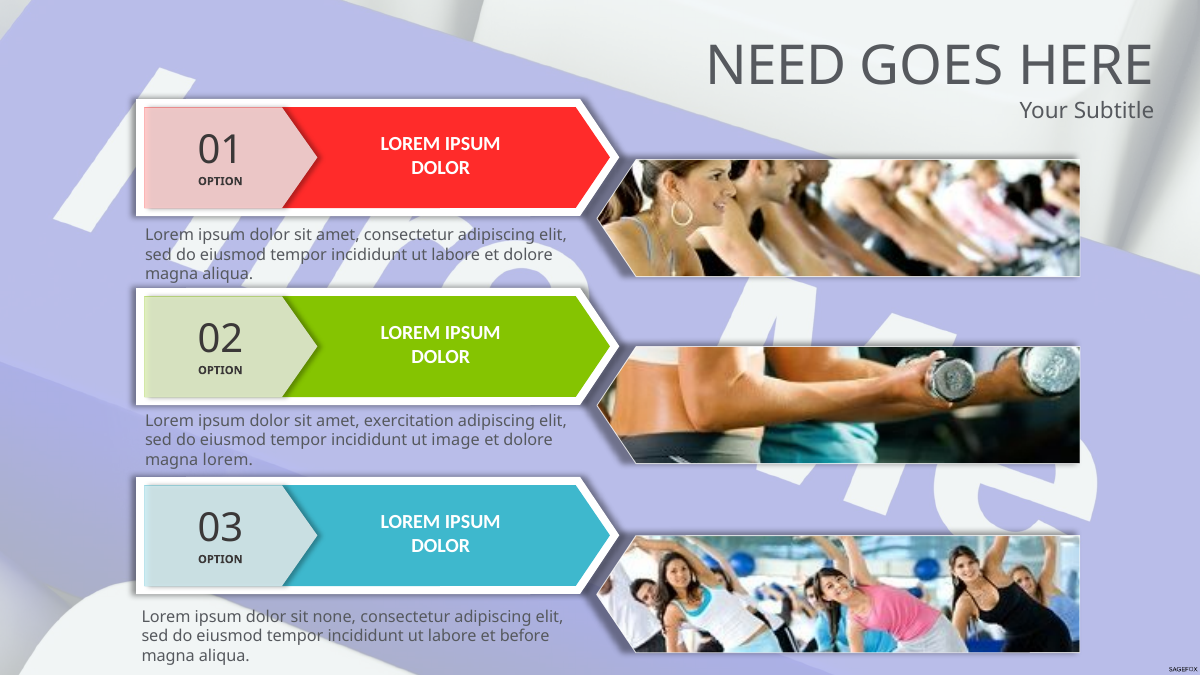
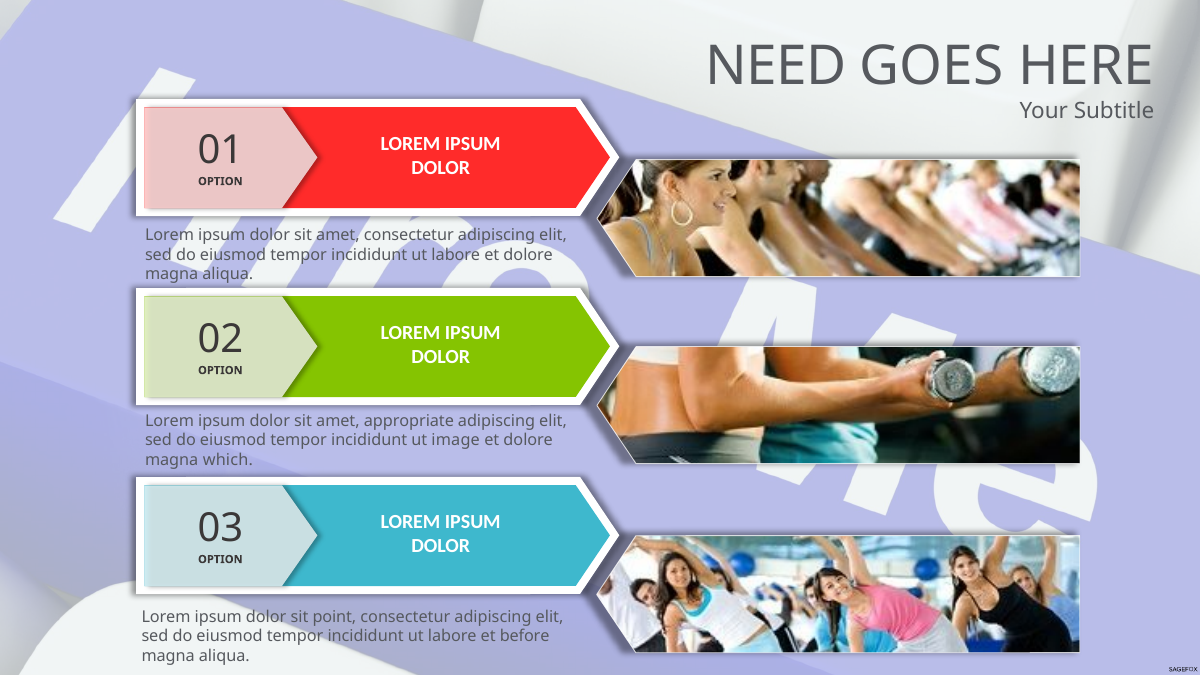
exercitation: exercitation -> appropriate
magna lorem: lorem -> which
none: none -> point
